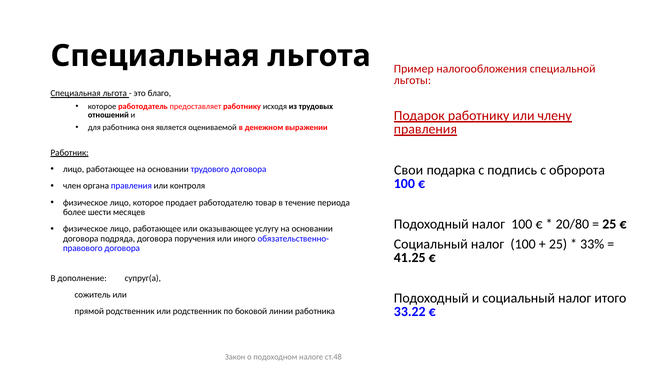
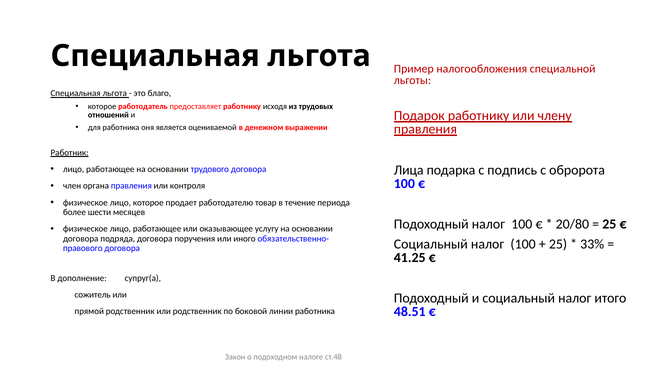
Свои: Свои -> Лица
33.22: 33.22 -> 48.51
